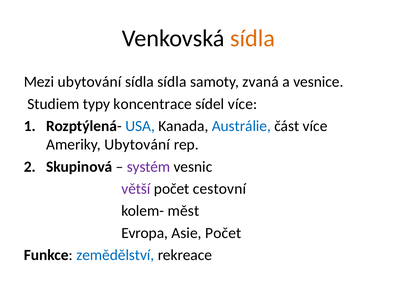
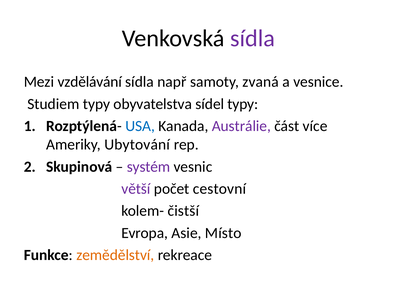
sídla at (252, 38) colour: orange -> purple
Mezi ubytování: ubytování -> vzdělávání
sídla sídla: sídla -> např
koncentrace: koncentrace -> obyvatelstva
sídel více: více -> typy
Austrálie colour: blue -> purple
měst: měst -> čistší
Asie Počet: Počet -> Místo
zemědělství colour: blue -> orange
